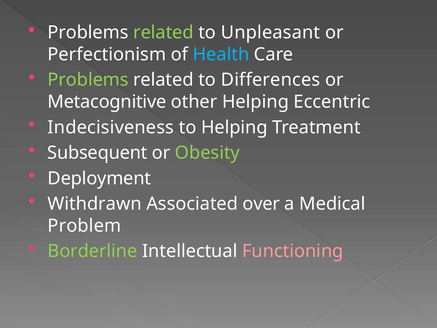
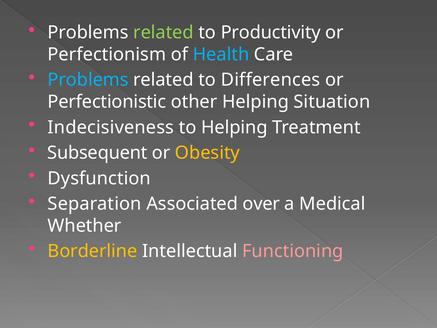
Unpleasant: Unpleasant -> Productivity
Problems at (88, 80) colour: light green -> light blue
Metacognitive: Metacognitive -> Perfectionistic
Eccentric: Eccentric -> Situation
Obesity colour: light green -> yellow
Deployment: Deployment -> Dysfunction
Withdrawn: Withdrawn -> Separation
Problem: Problem -> Whether
Borderline colour: light green -> yellow
